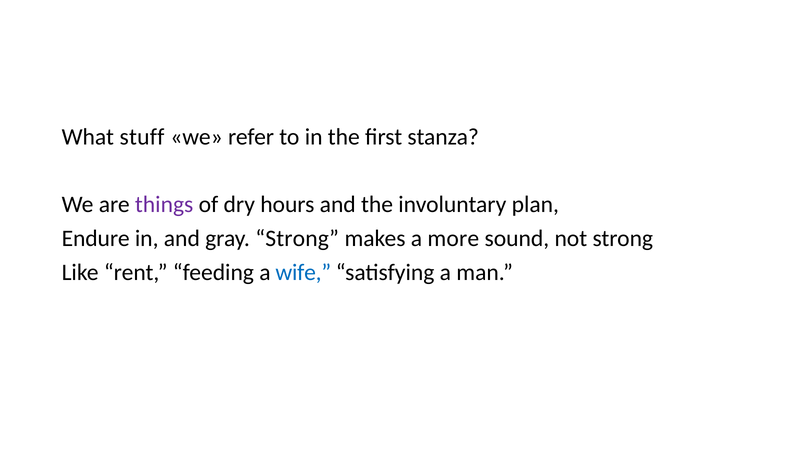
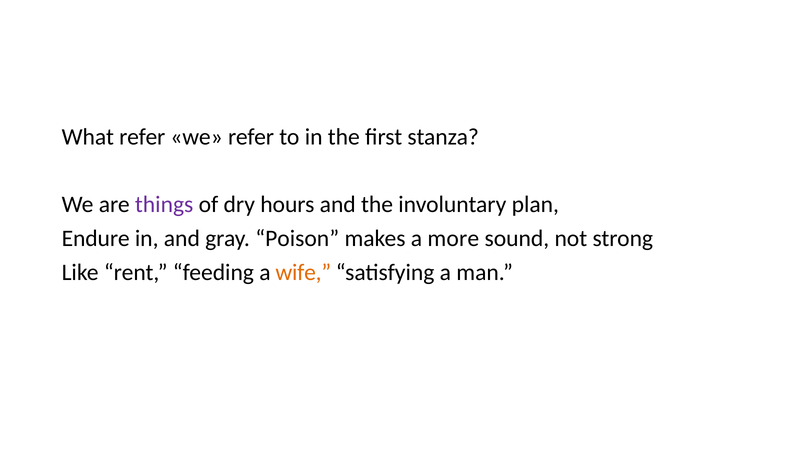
What stuff: stuff -> refer
gray Strong: Strong -> Poison
wife colour: blue -> orange
